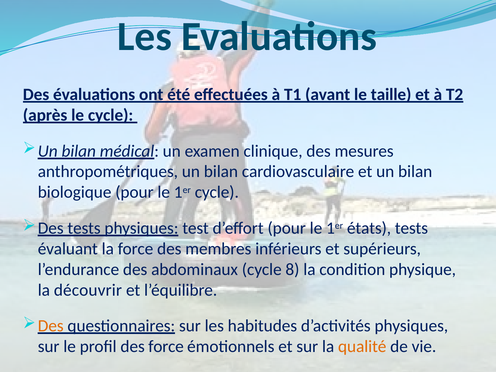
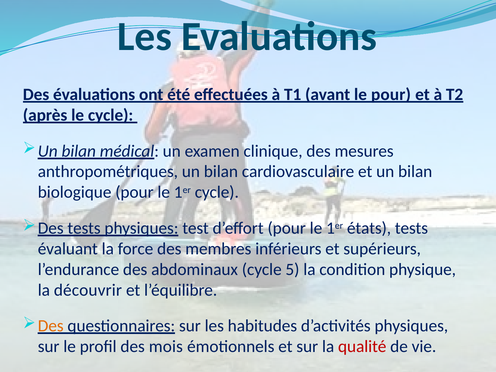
le taille: taille -> pour
8: 8 -> 5
des force: force -> mois
qualité colour: orange -> red
